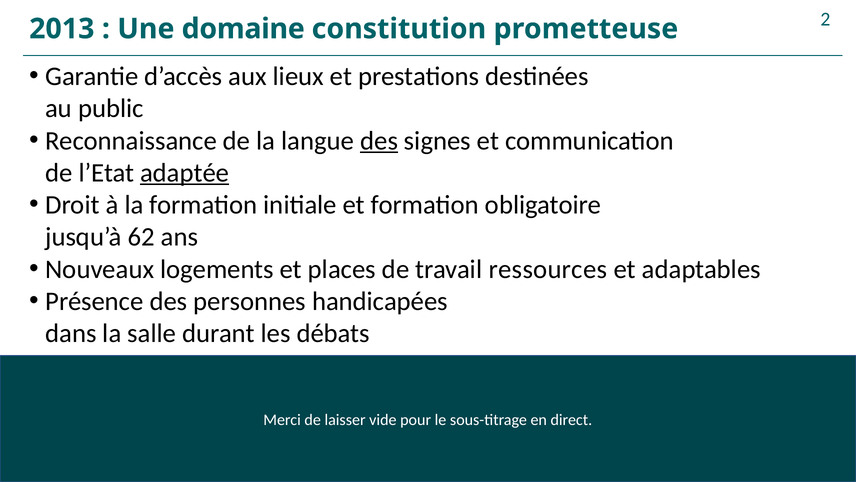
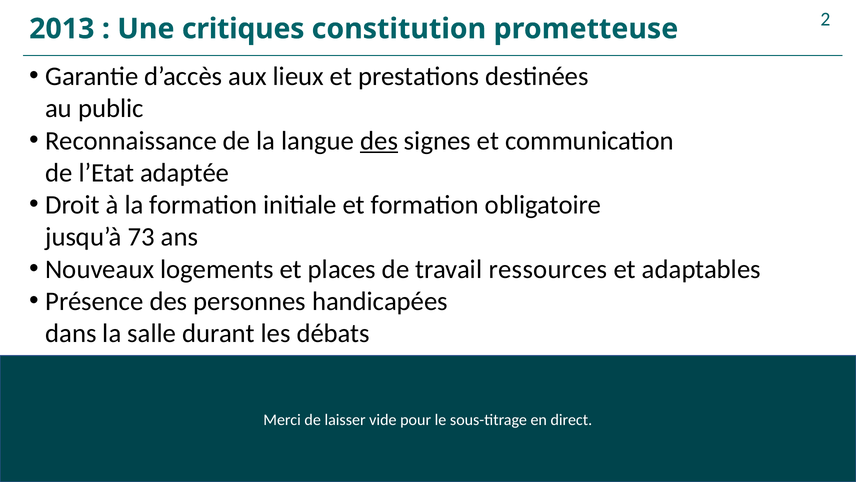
domaine: domaine -> critiques
adaptée underline: present -> none
62: 62 -> 73
